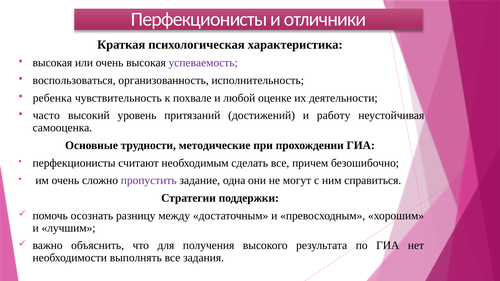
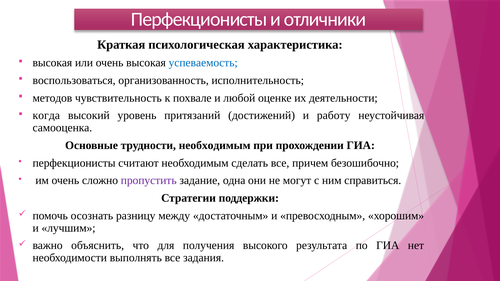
успеваемость colour: purple -> blue
ребенка: ребенка -> методов
часто: часто -> когда
трудности методические: методические -> необходимым
